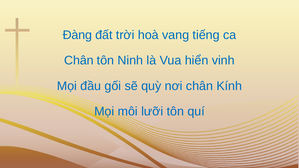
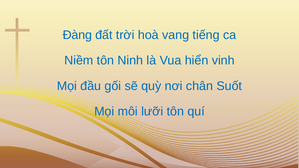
Chân at (79, 61): Chân -> Niềm
Kính: Kính -> Suốt
